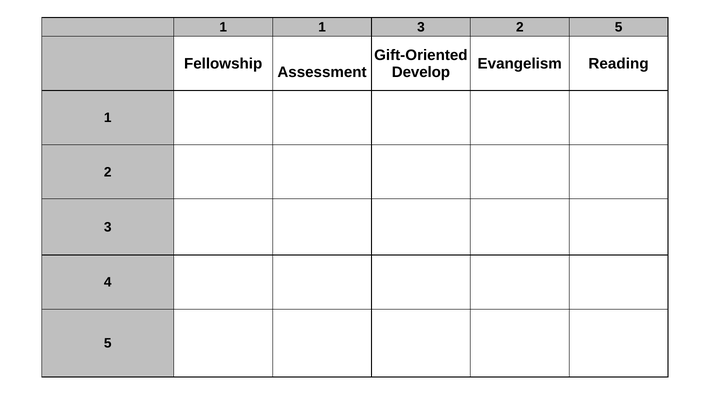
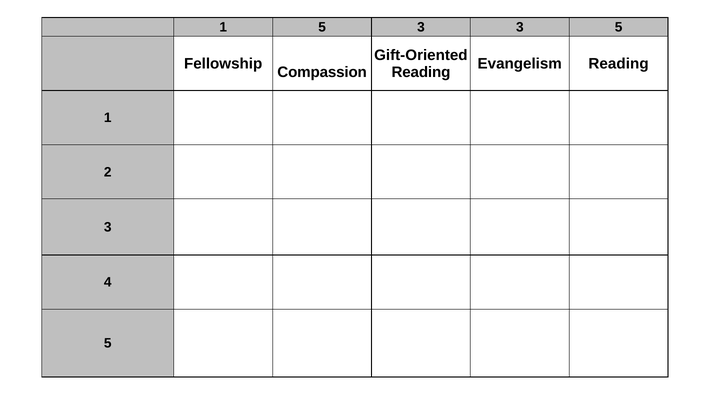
1 1: 1 -> 5
3 2: 2 -> 3
Assessment: Assessment -> Compassion
Develop at (421, 72): Develop -> Reading
